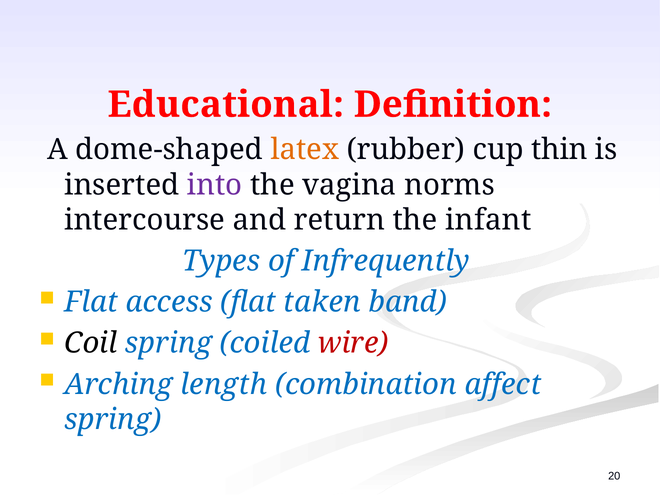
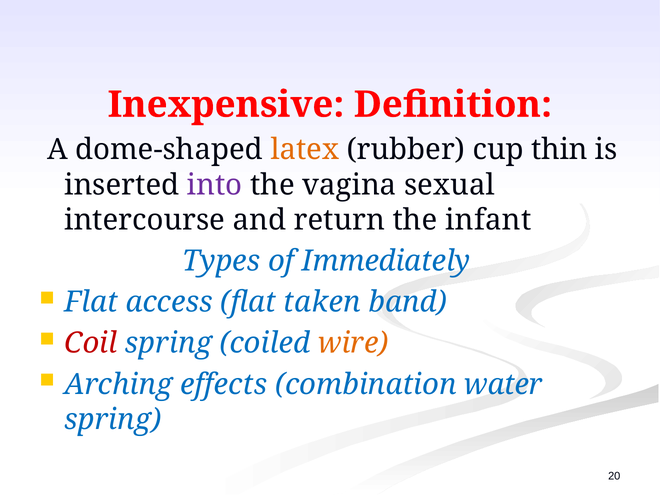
Educational: Educational -> Inexpensive
norms: norms -> sexual
Infrequently: Infrequently -> Immediately
Coil colour: black -> red
wire colour: red -> orange
length: length -> effects
affect: affect -> water
